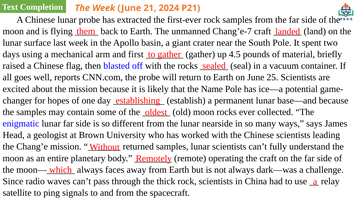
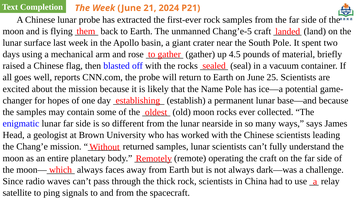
Chang’e-7: Chang’e-7 -> Chang’e-5
first: first -> rose
